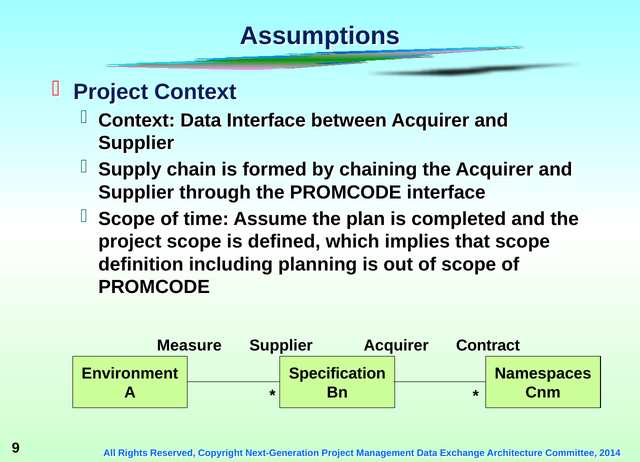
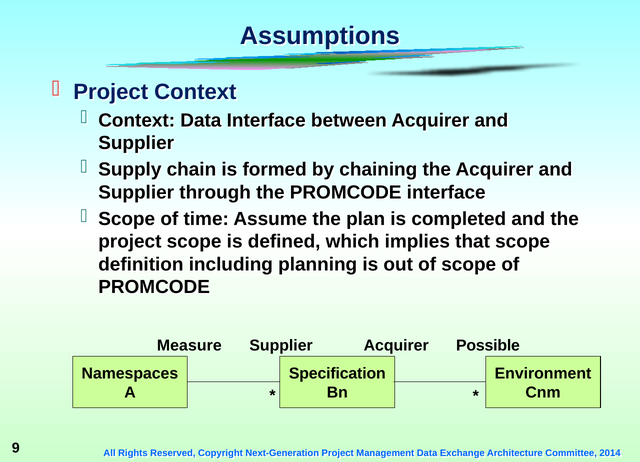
Contract: Contract -> Possible
Environment: Environment -> Namespaces
Namespaces: Namespaces -> Environment
